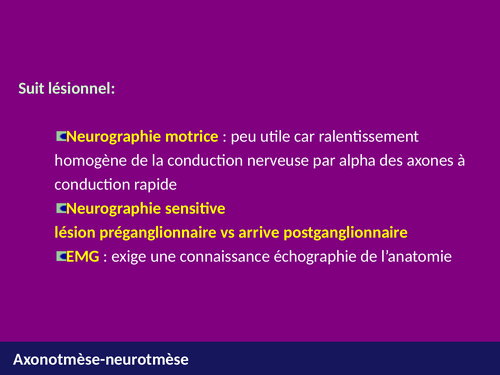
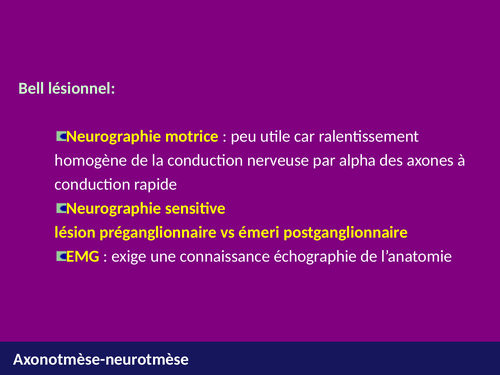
Suit: Suit -> Bell
arrive: arrive -> émeri
